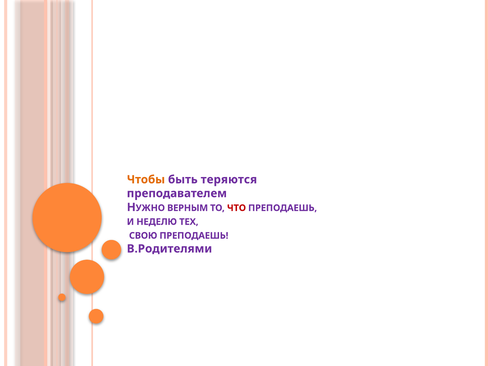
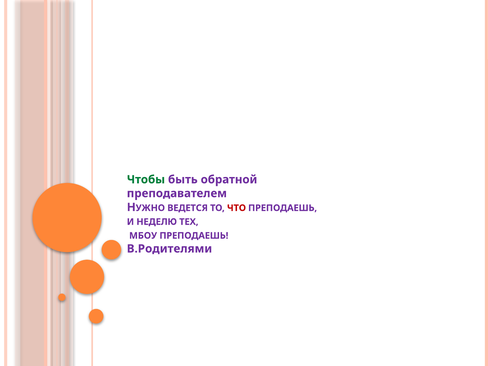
Чтобы colour: orange -> green
теряются: теряются -> обратной
ВЕРНЫМ: ВЕРНЫМ -> ВЕДЕТСЯ
СВОЮ: СВОЮ -> МБОУ
